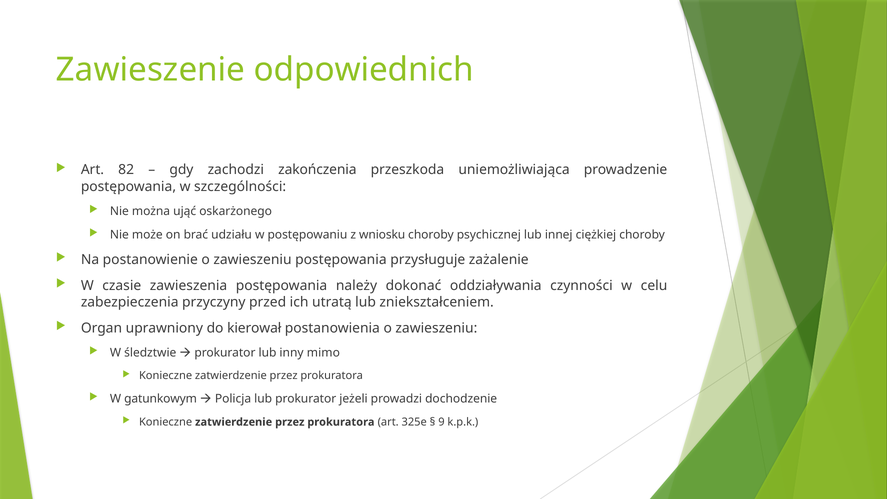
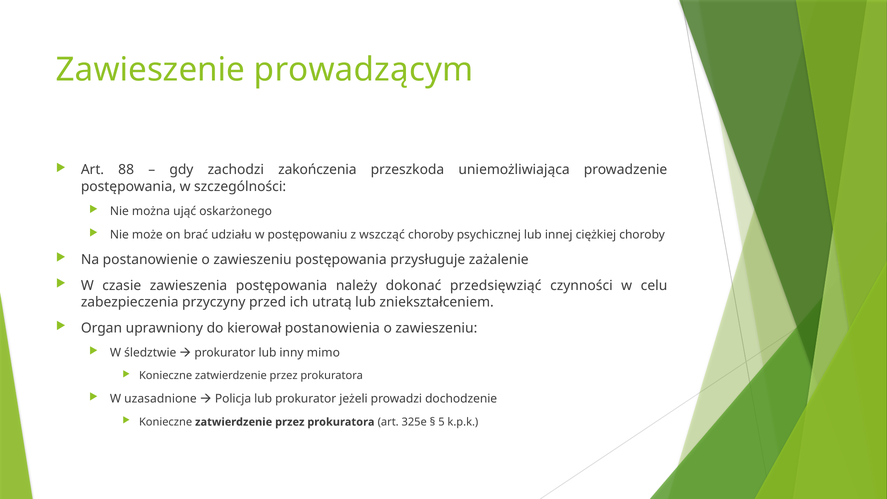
odpowiednich: odpowiednich -> prowadzącym
82: 82 -> 88
wniosku: wniosku -> wszcząć
oddziaływania: oddziaływania -> przedsięwziąć
gatunkowym: gatunkowym -> uzasadnione
9: 9 -> 5
